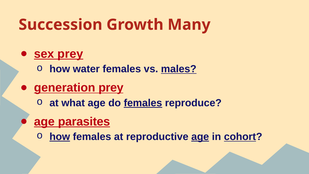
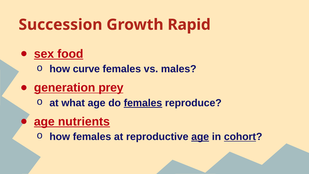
Many: Many -> Rapid
sex prey: prey -> food
water: water -> curve
males underline: present -> none
parasites: parasites -> nutrients
how at (60, 137) underline: present -> none
